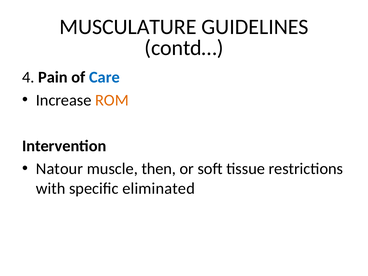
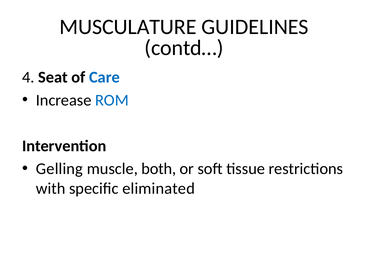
Pain: Pain -> Seat
ROM colour: orange -> blue
Natour: Natour -> Gelling
then: then -> both
